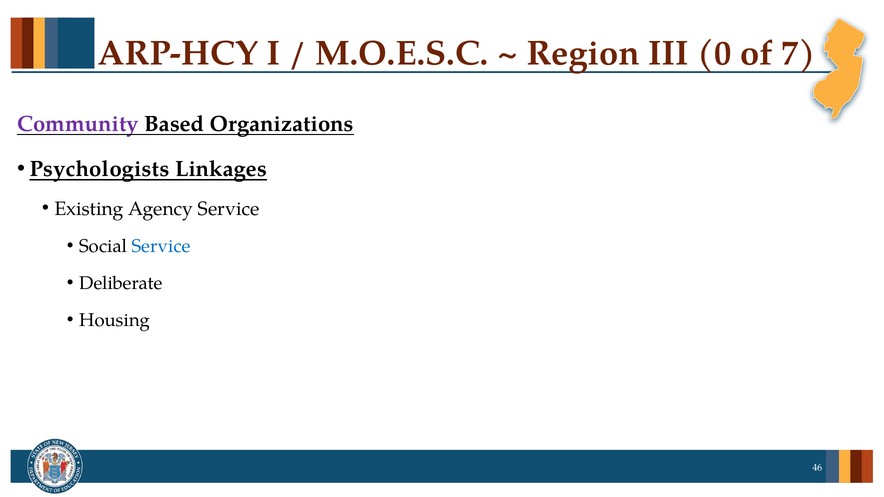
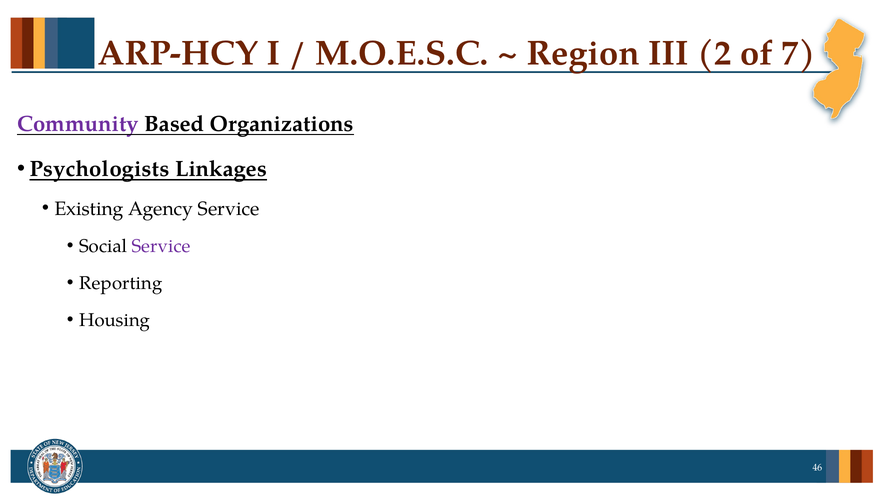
0: 0 -> 2
Service at (161, 246) colour: blue -> purple
Deliberate: Deliberate -> Reporting
